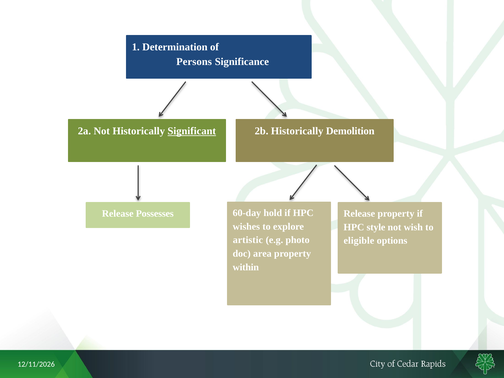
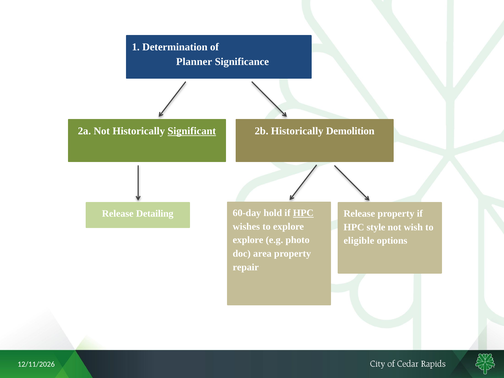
Persons: Persons -> Planner
Possesses: Possesses -> Detailing
HPC at (303, 213) underline: none -> present
artistic at (248, 240): artistic -> explore
within: within -> repair
